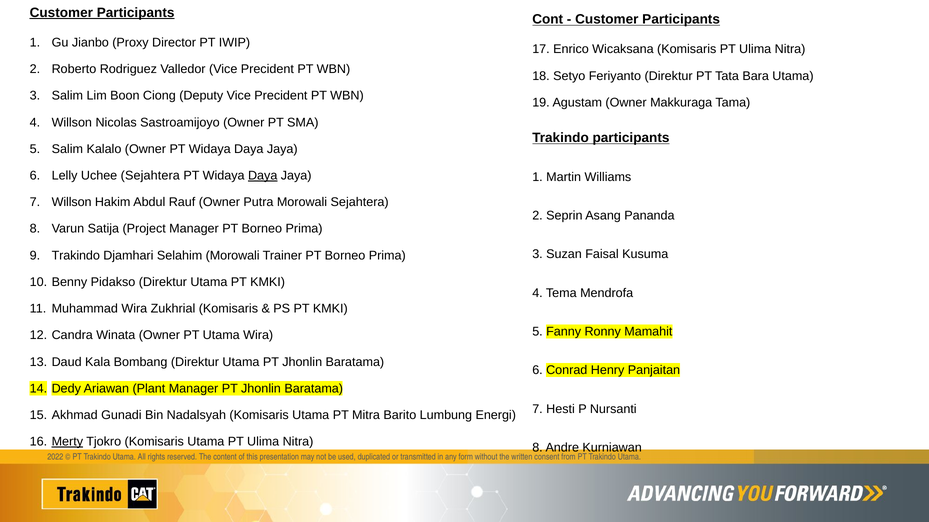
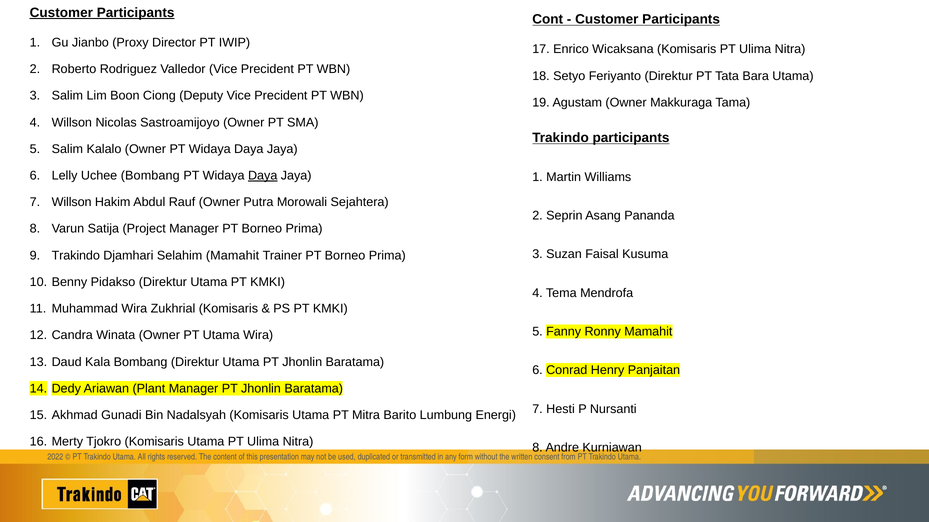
Uchee Sejahtera: Sejahtera -> Bombang
Selahim Morowali: Morowali -> Mamahit
Merty underline: present -> none
